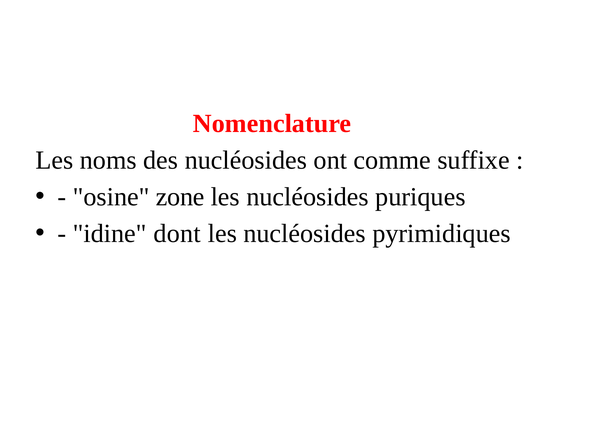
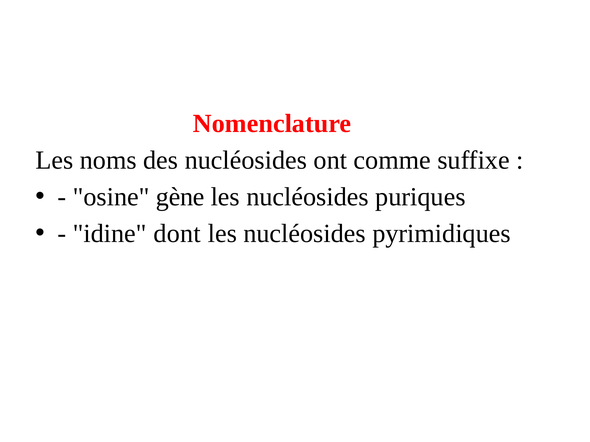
zone: zone -> gène
